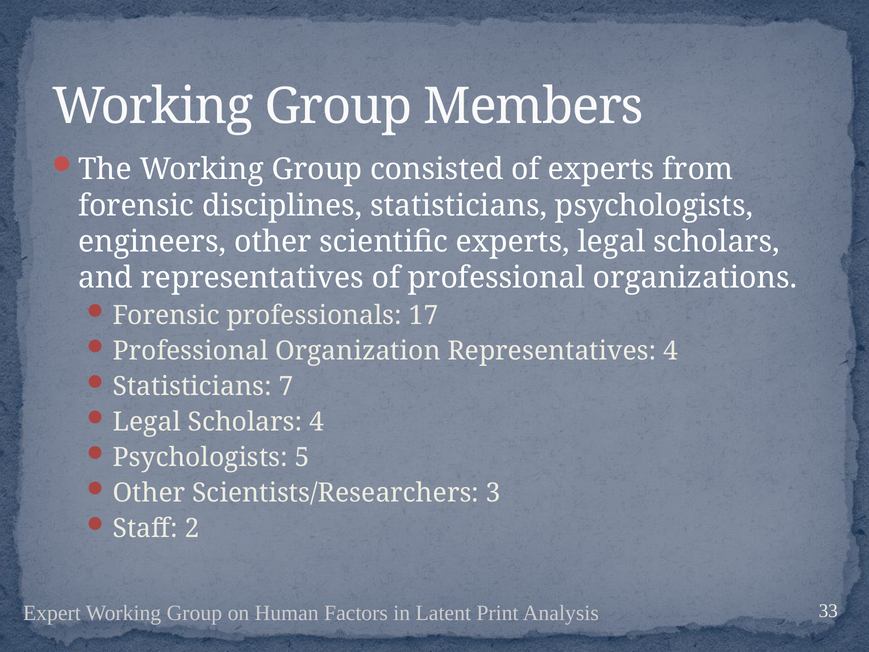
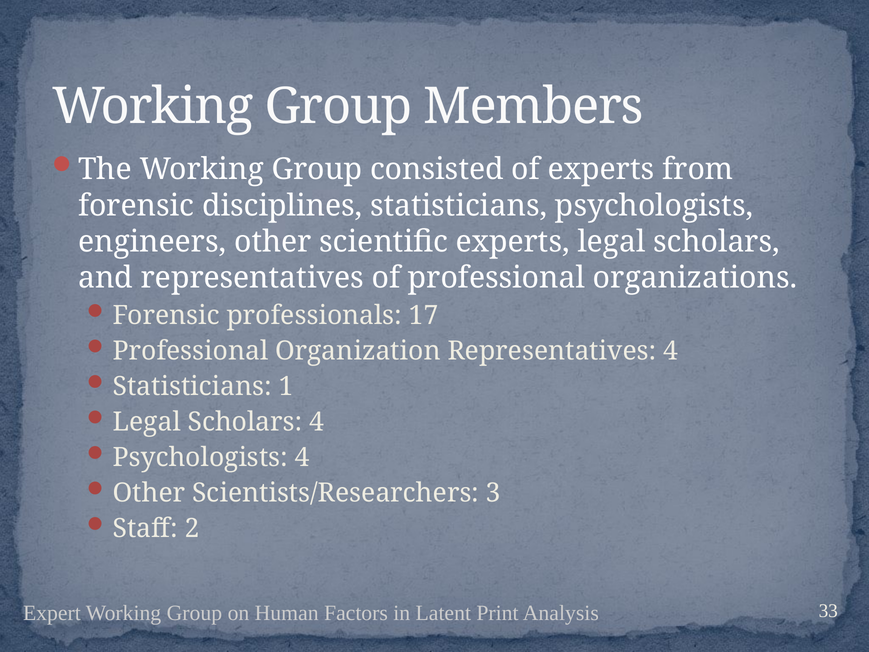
7: 7 -> 1
Psychologists 5: 5 -> 4
